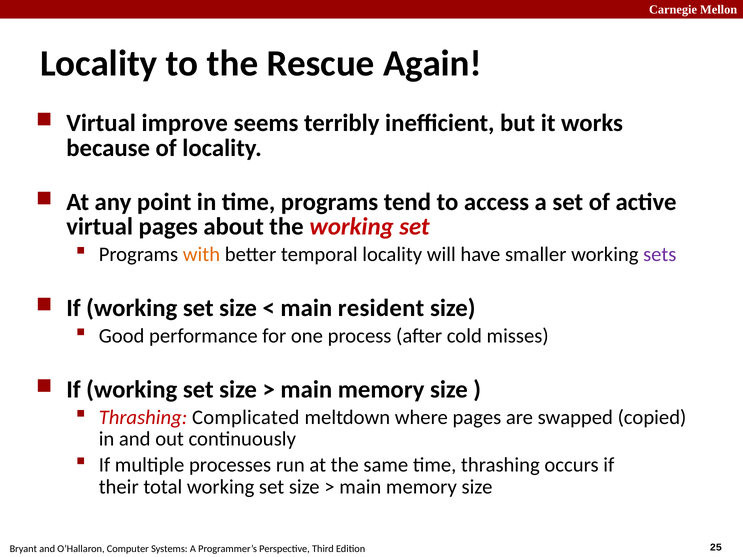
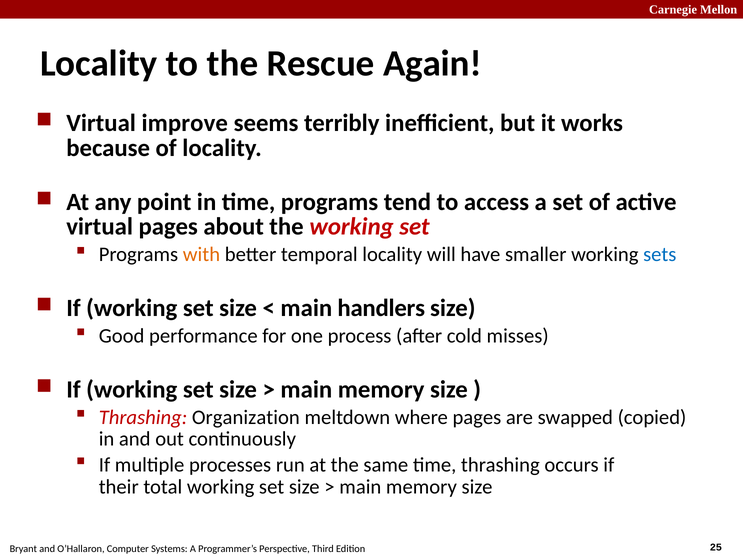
sets colour: purple -> blue
resident: resident -> handlers
Complicated: Complicated -> Organization
